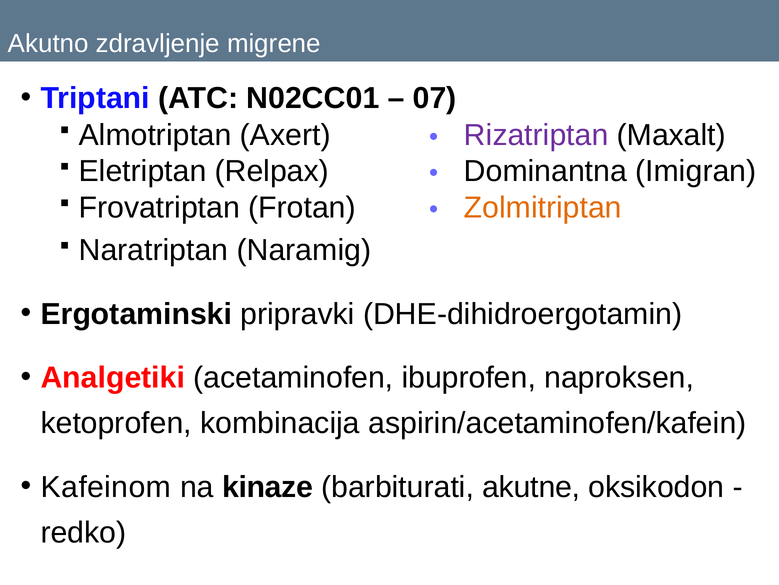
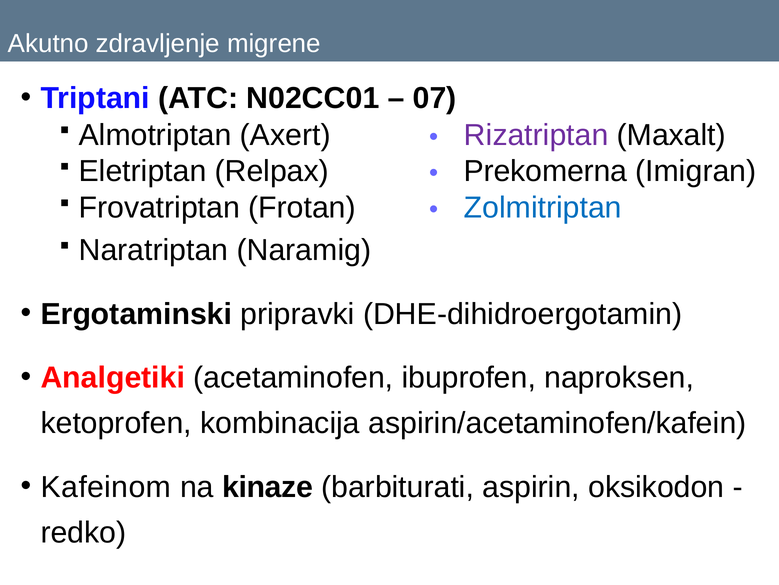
Dominantna: Dominantna -> Prekomerna
Zolmitriptan colour: orange -> blue
akutne: akutne -> aspirin
